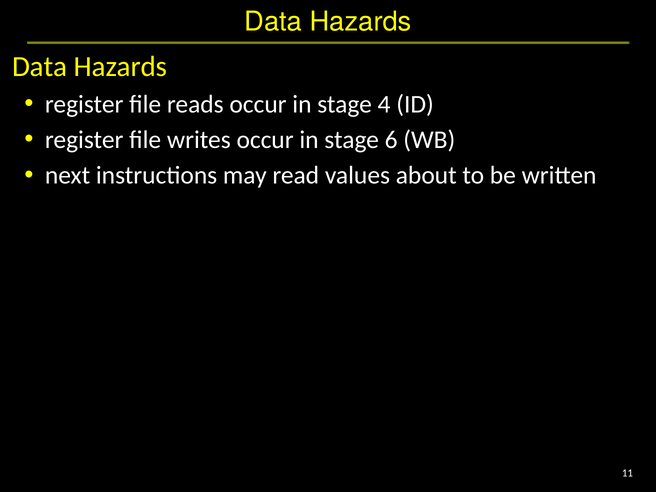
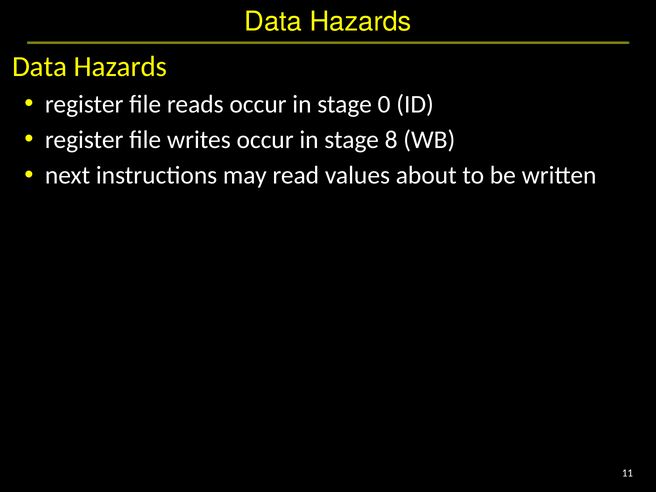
4: 4 -> 0
6: 6 -> 8
